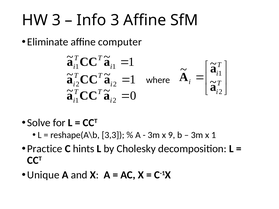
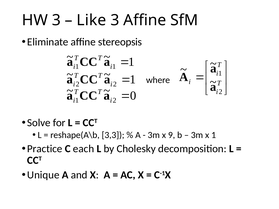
Info: Info -> Like
computer: computer -> stereopsis
hints: hints -> each
